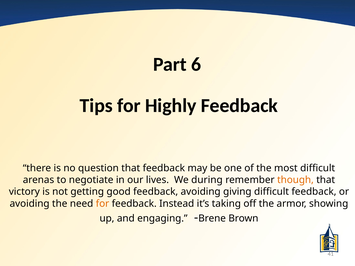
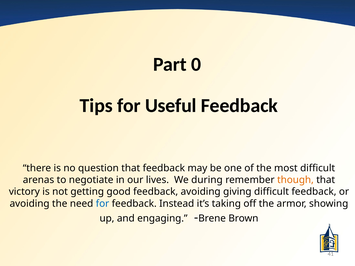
6: 6 -> 0
Highly: Highly -> Useful
for at (103, 204) colour: orange -> blue
